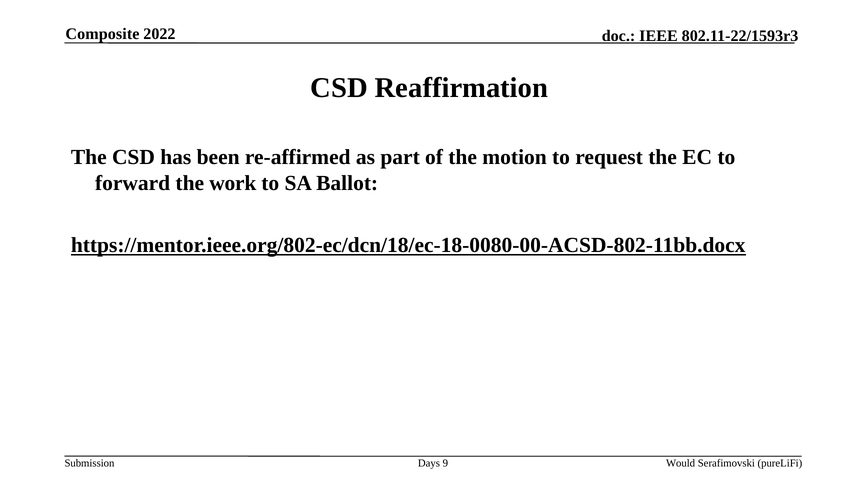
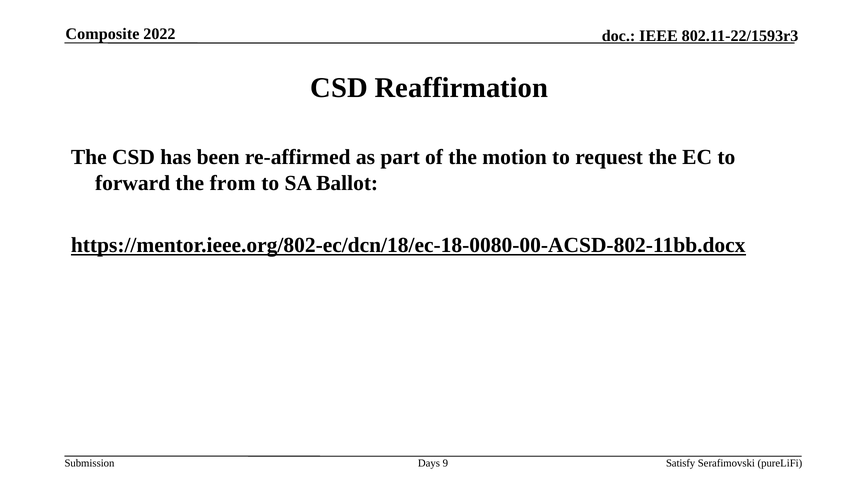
work: work -> from
Would: Would -> Satisfy
